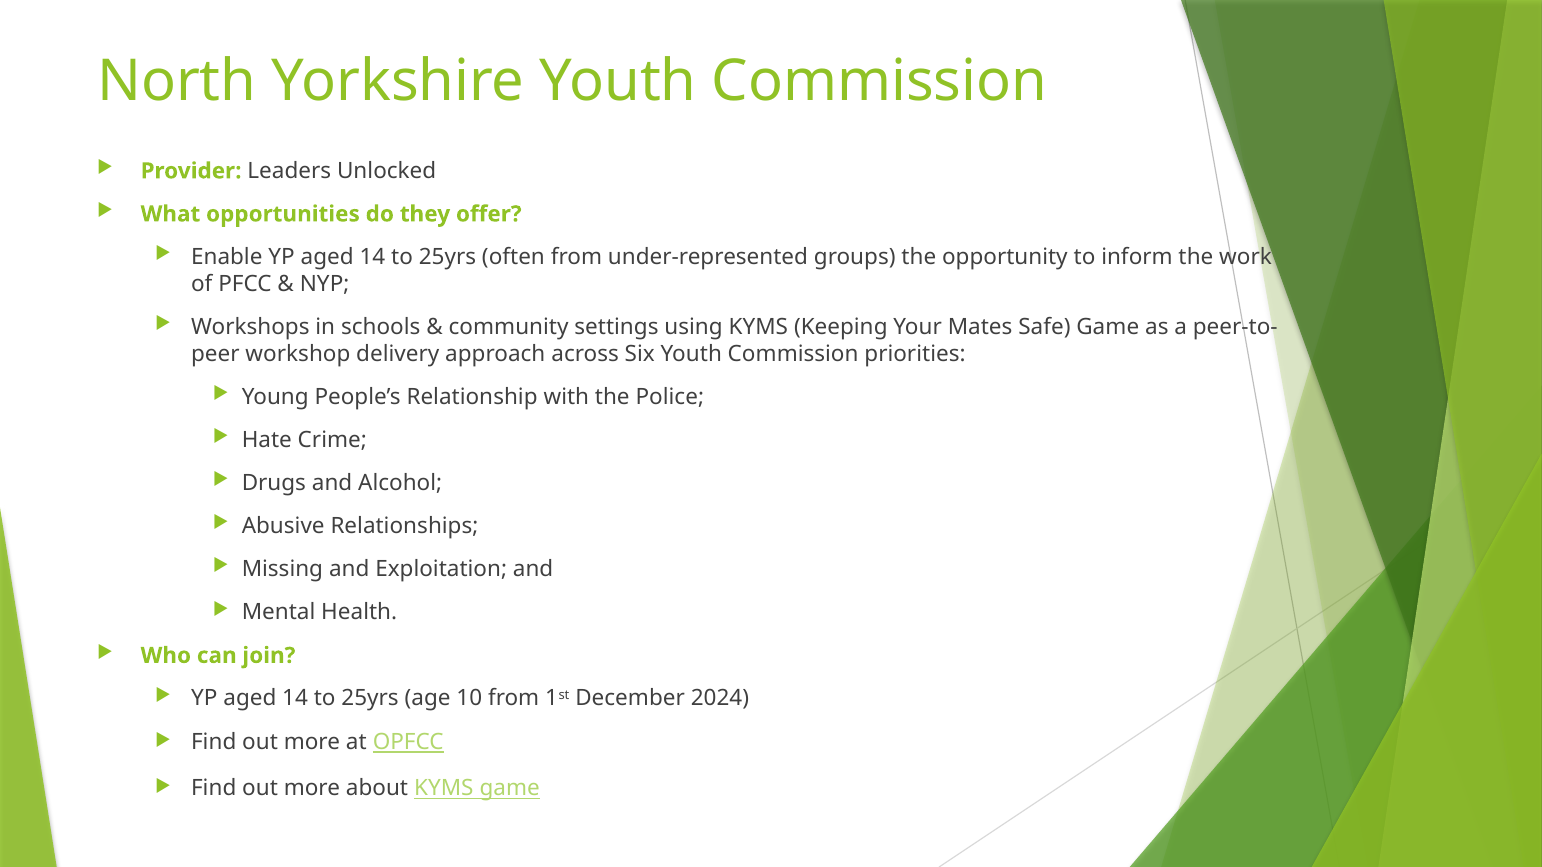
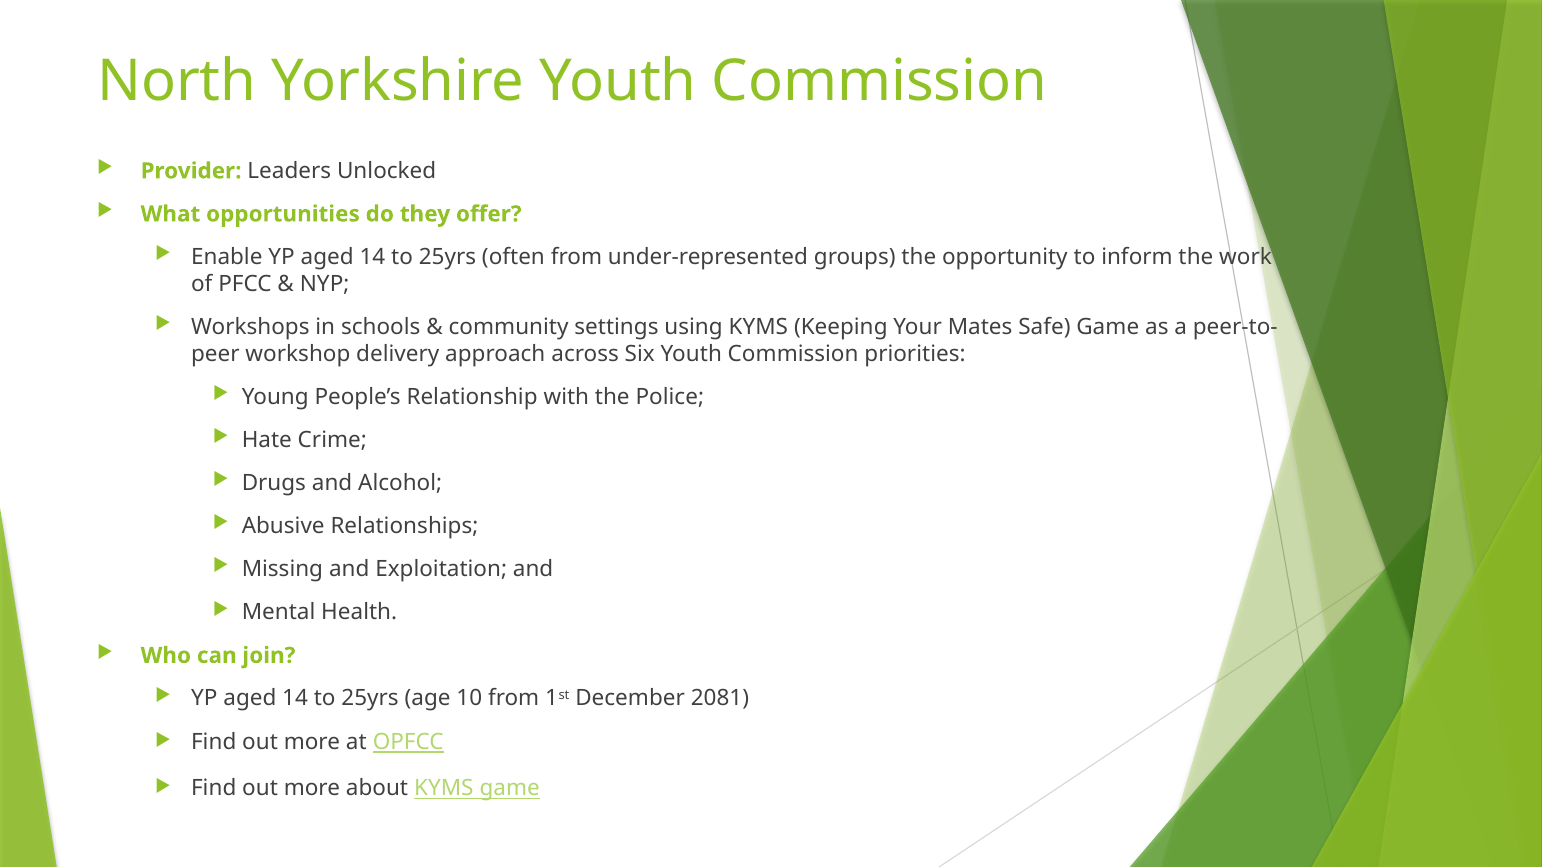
2024: 2024 -> 2081
